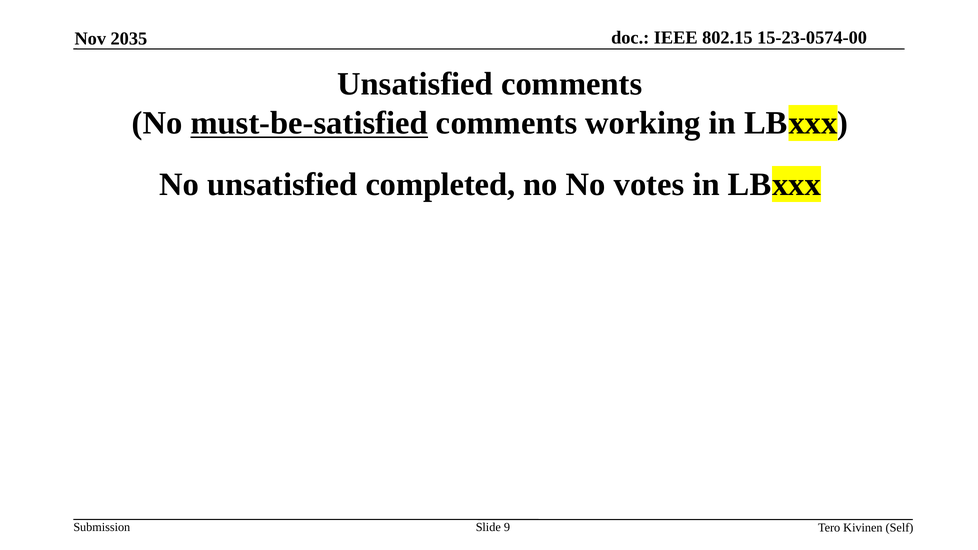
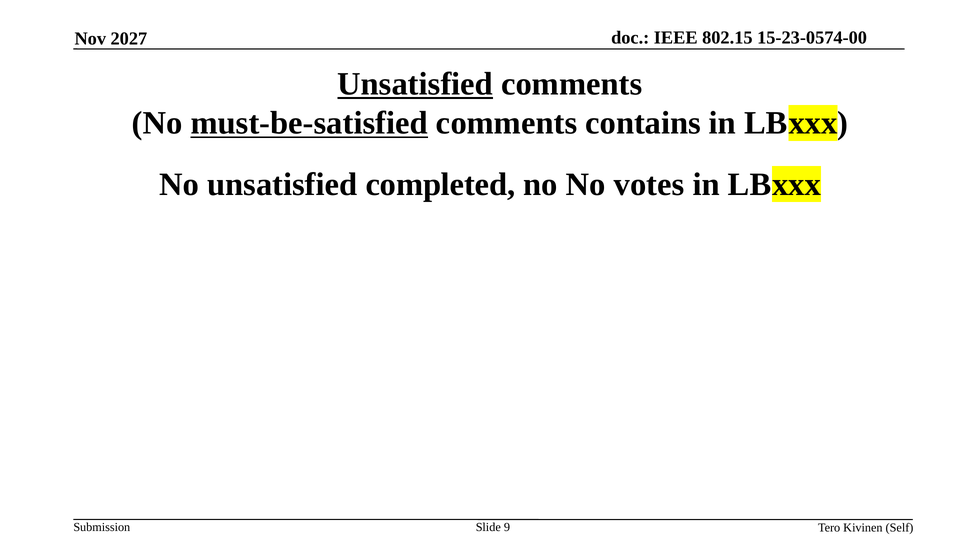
2035: 2035 -> 2027
Unsatisfied at (415, 84) underline: none -> present
working: working -> contains
